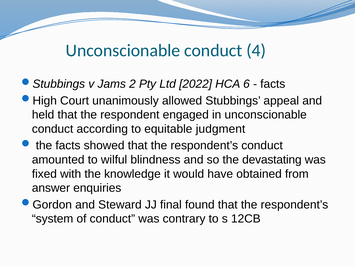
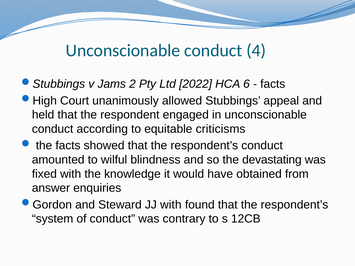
judgment: judgment -> criticisms
JJ final: final -> with
